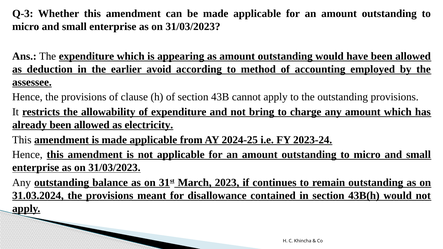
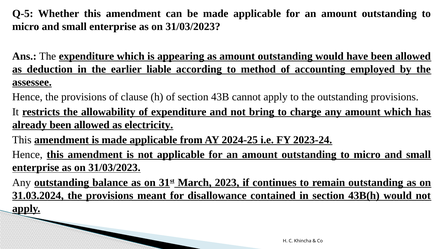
Q-3: Q-3 -> Q-5
avoid: avoid -> liable
